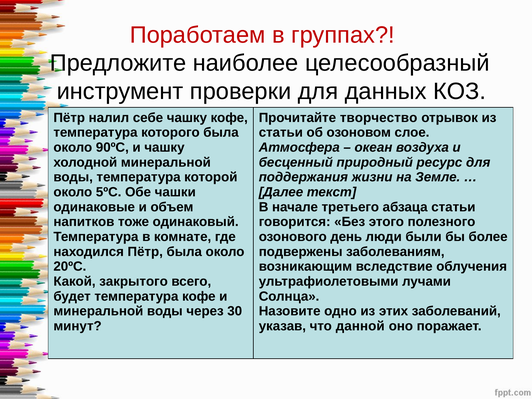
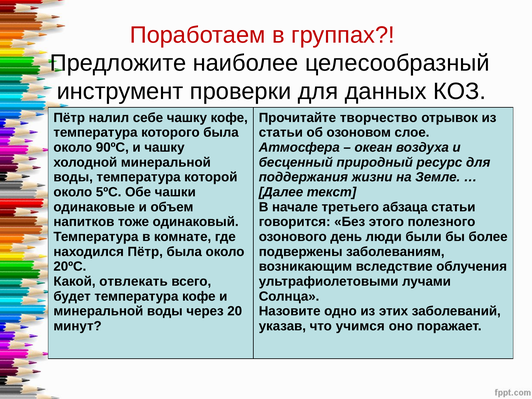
закрытого: закрытого -> отвлекать
30: 30 -> 20
данной: данной -> учимся
